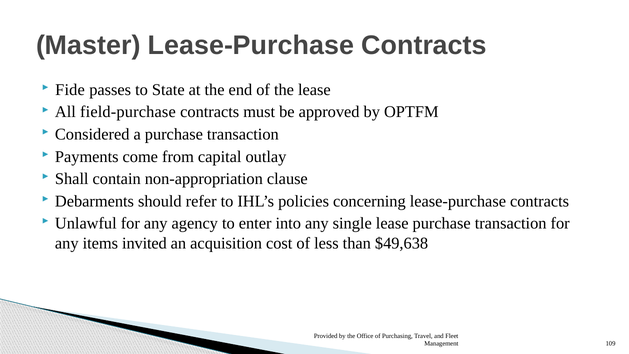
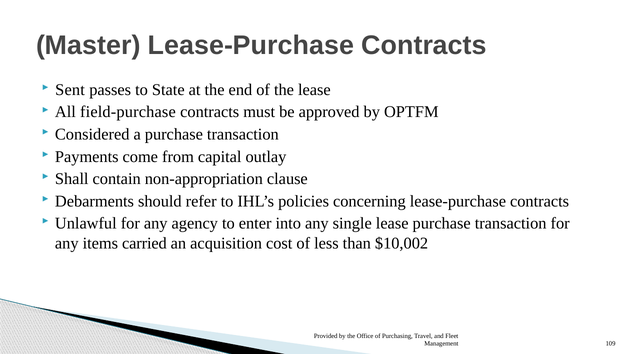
Fide: Fide -> Sent
invited: invited -> carried
$49,638: $49,638 -> $10,002
